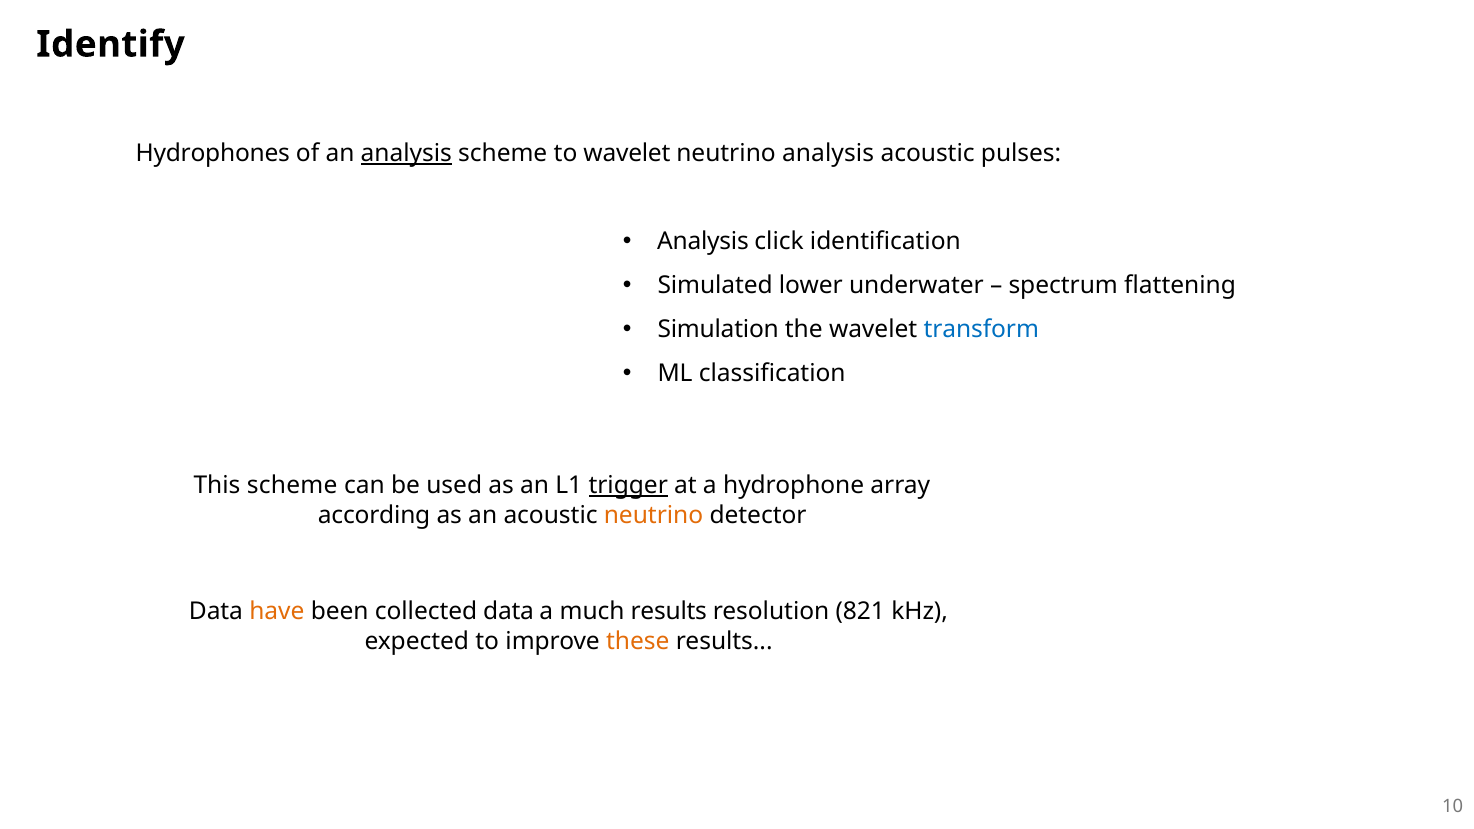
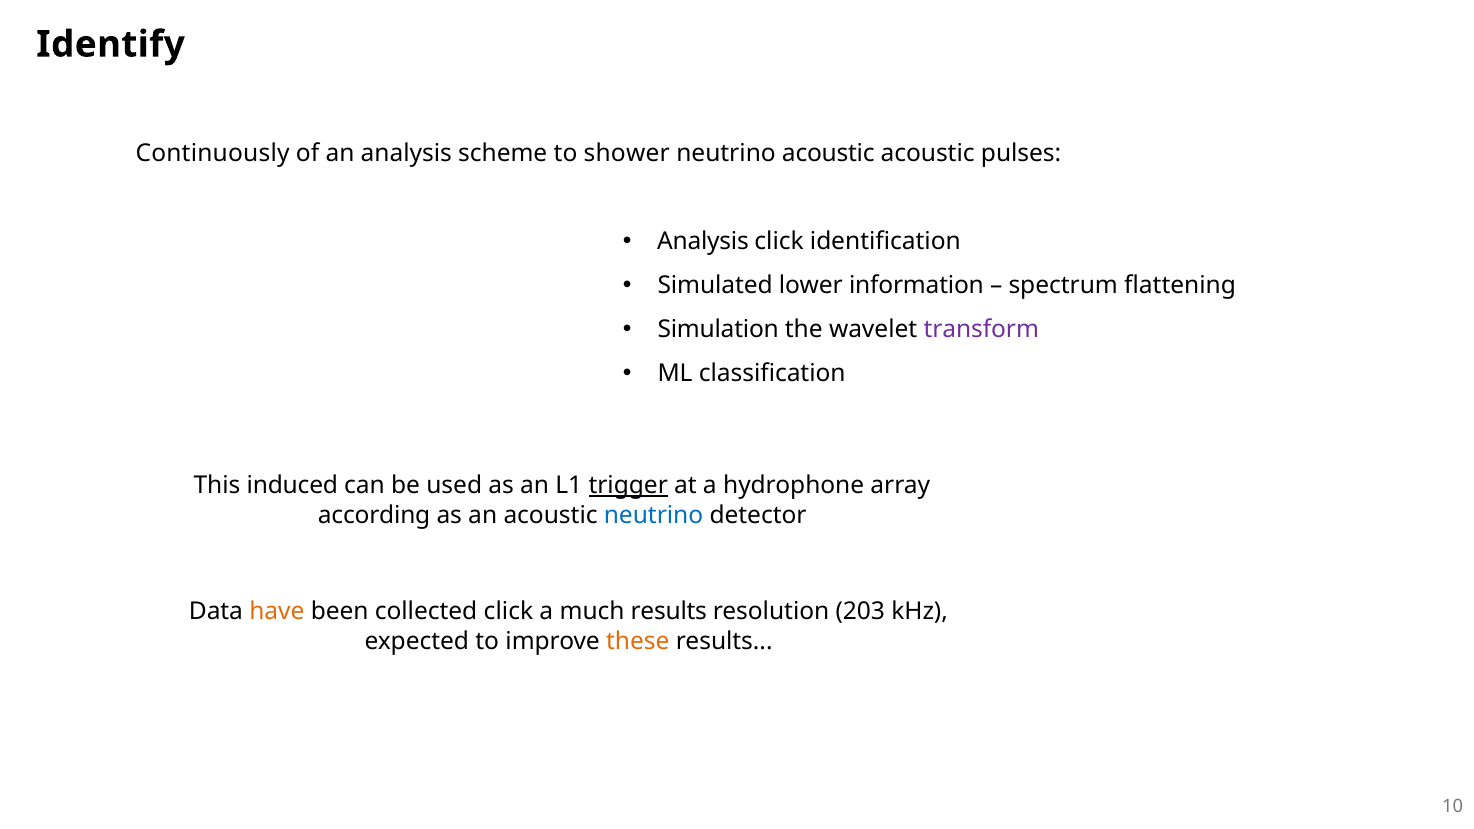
Hydrophones: Hydrophones -> Continuously
analysis at (406, 153) underline: present -> none
to wavelet: wavelet -> shower
neutrino analysis: analysis -> acoustic
underwater: underwater -> information
transform colour: blue -> purple
This scheme: scheme -> induced
neutrino at (654, 515) colour: orange -> blue
collected data: data -> click
821: 821 -> 203
